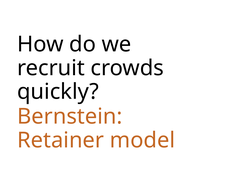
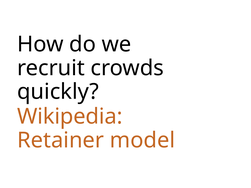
Bernstein: Bernstein -> Wikipedia
